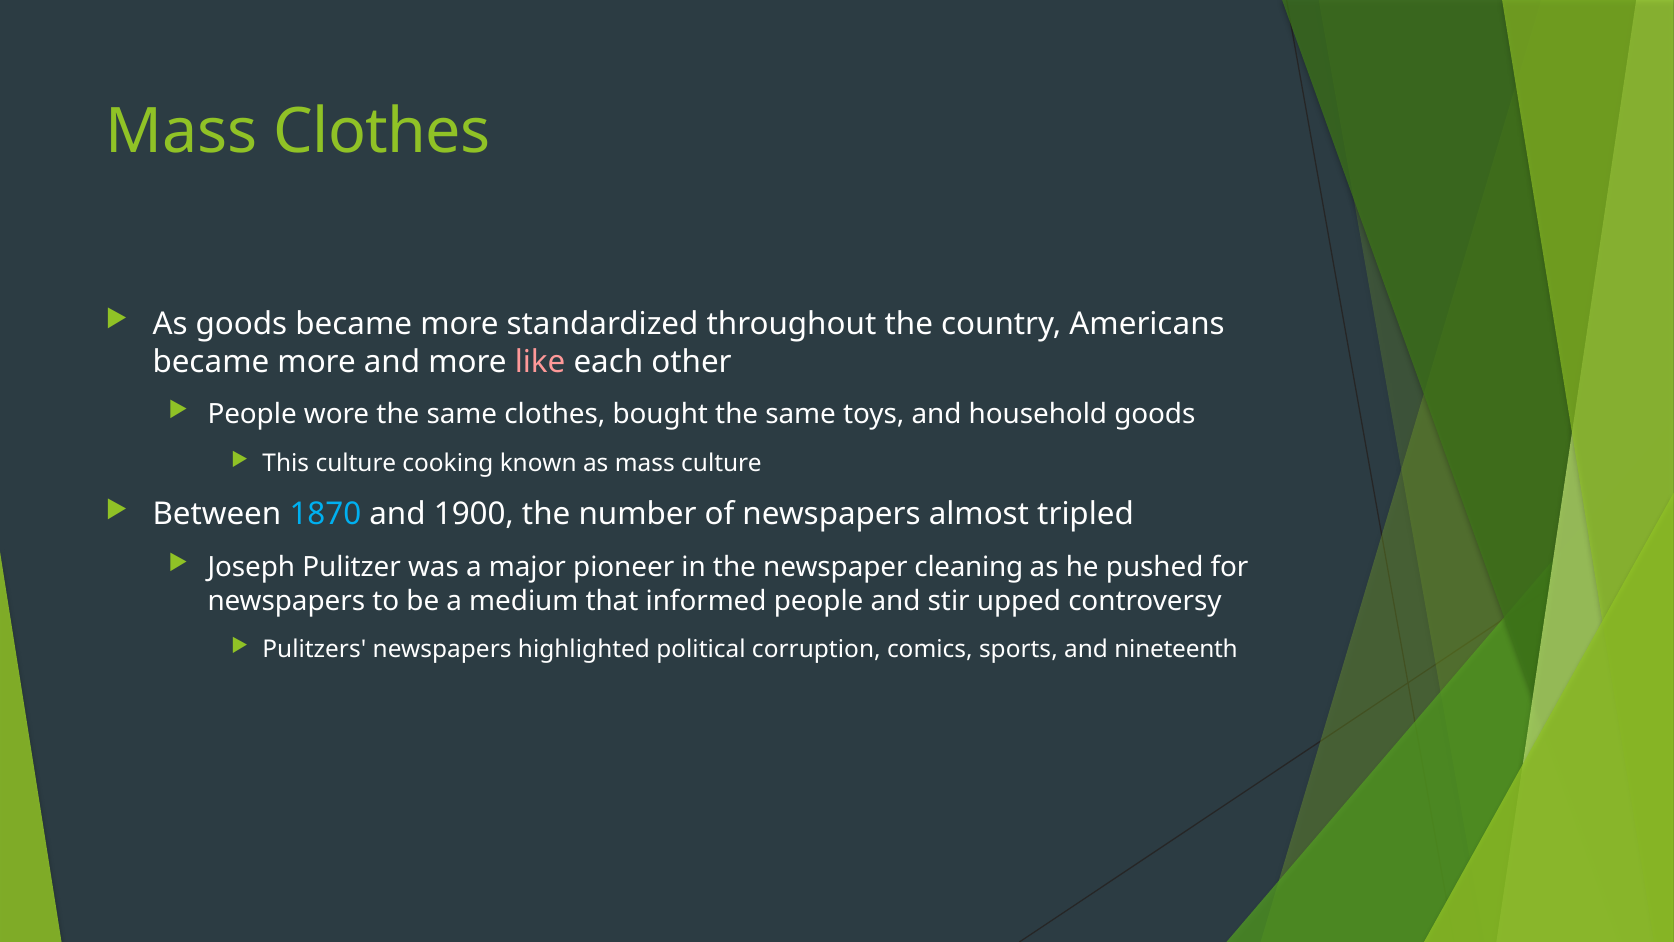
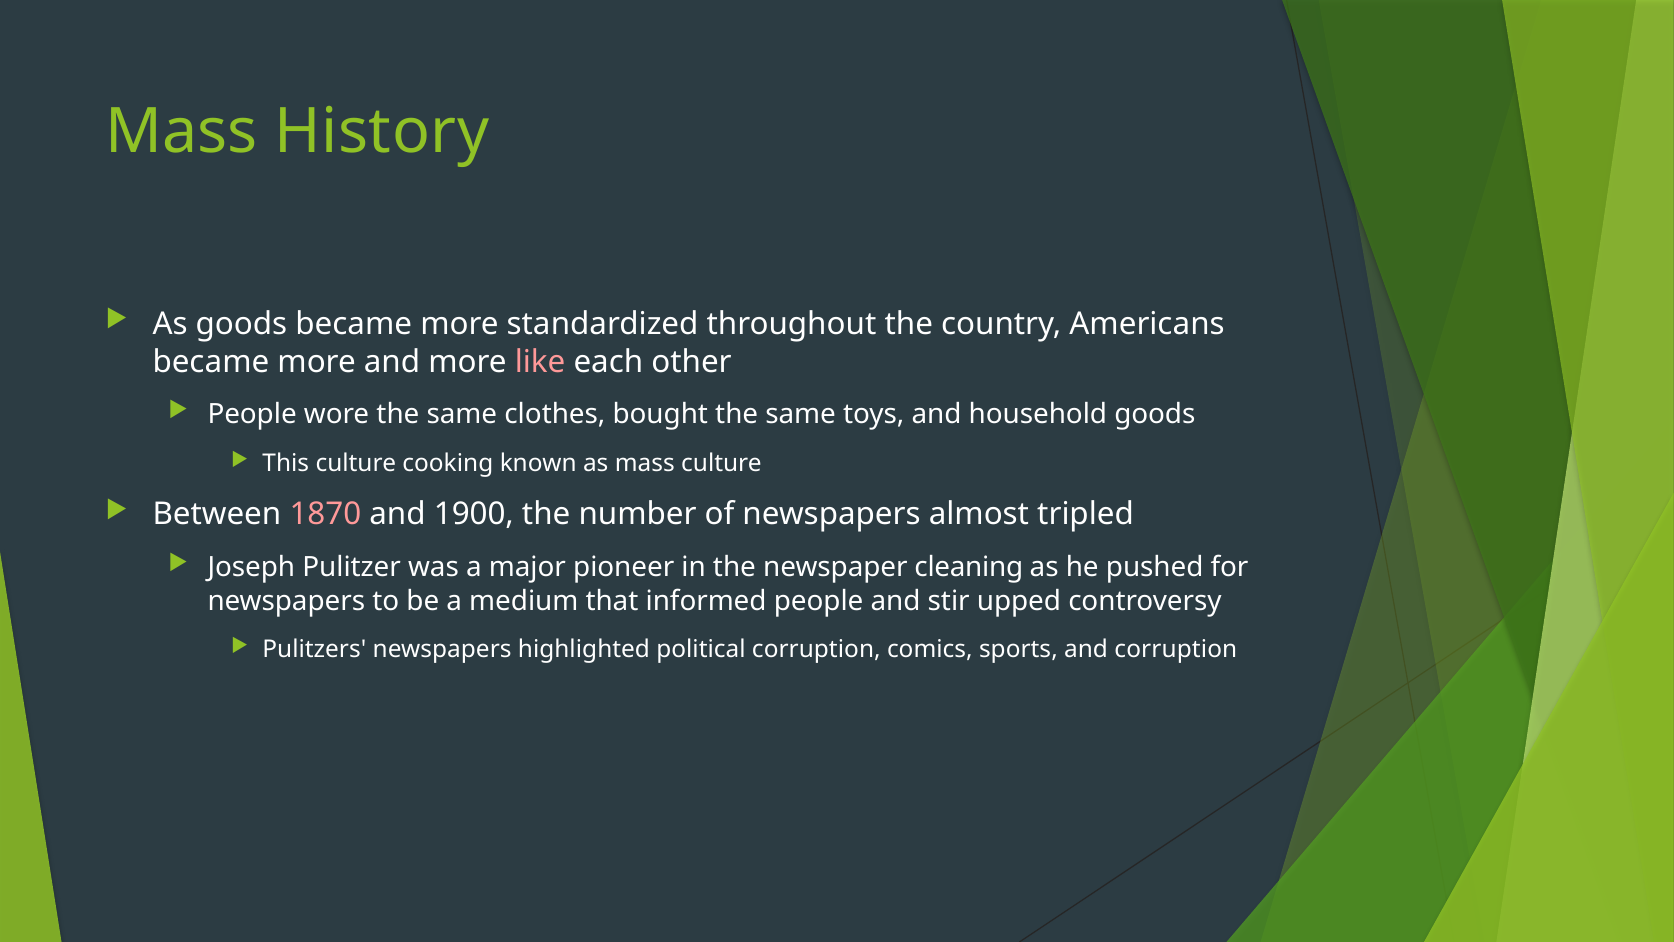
Mass Clothes: Clothes -> History
1870 colour: light blue -> pink
and nineteenth: nineteenth -> corruption
